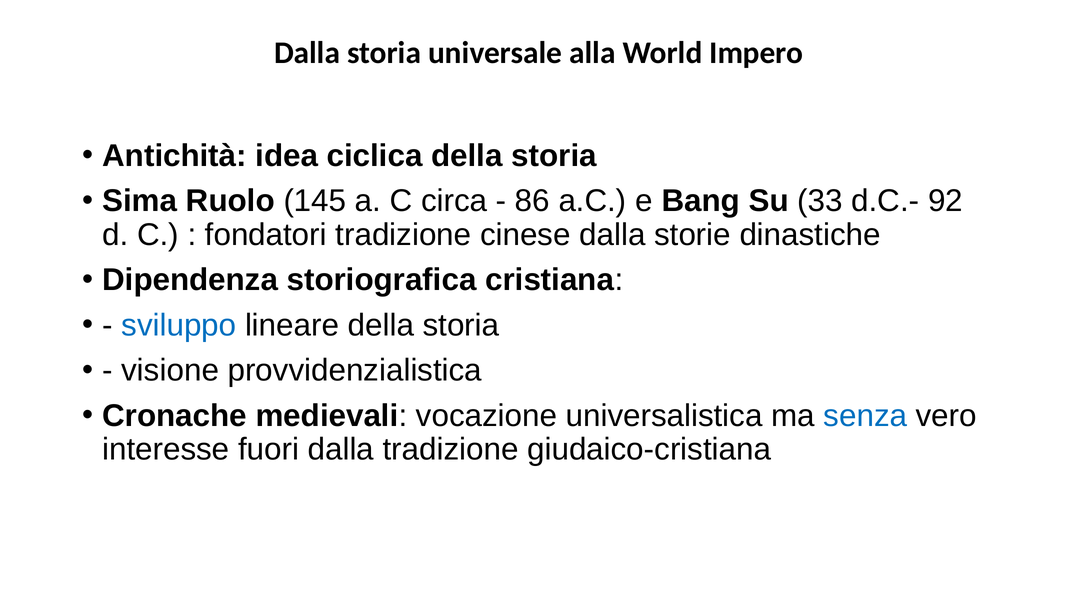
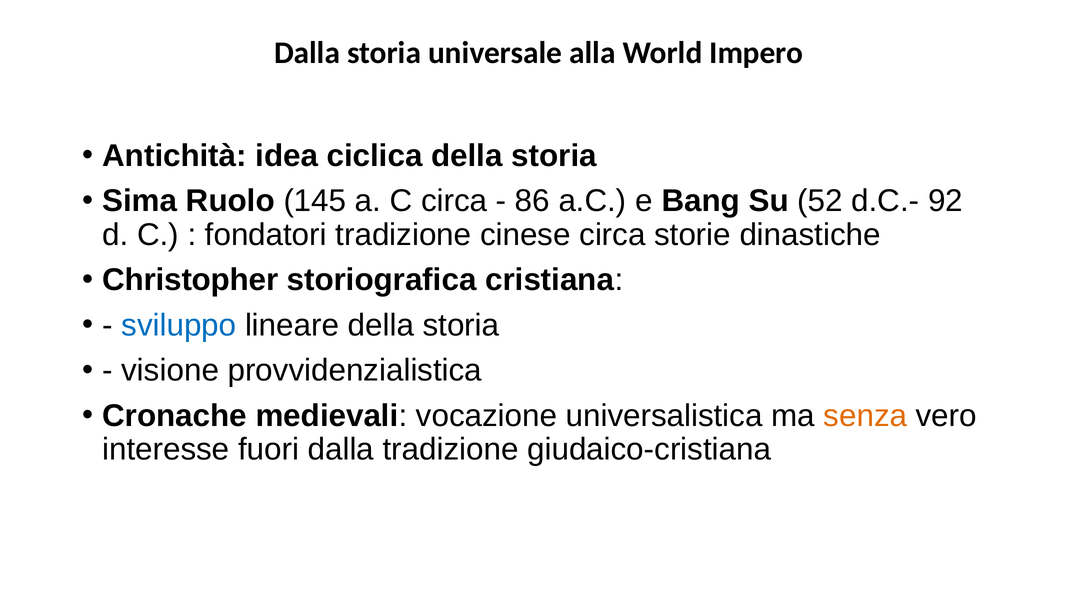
33: 33 -> 52
cinese dalla: dalla -> circa
Dipendenza: Dipendenza -> Christopher
senza colour: blue -> orange
